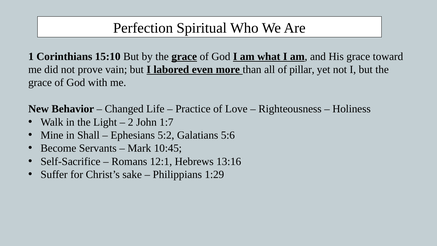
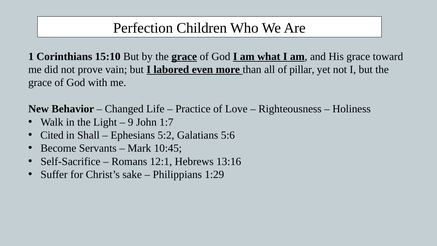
Spiritual: Spiritual -> Children
2: 2 -> 9
Mine: Mine -> Cited
